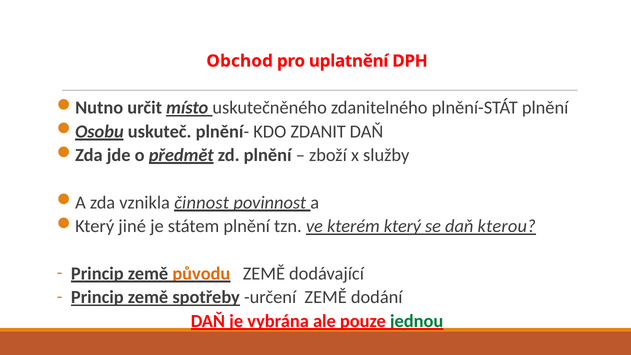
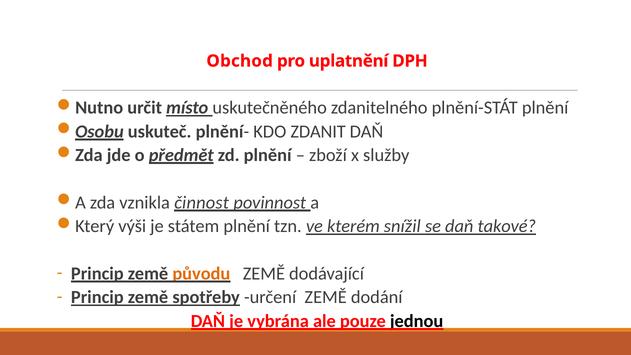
jiné: jiné -> výši
kterém který: který -> snížil
kterou: kterou -> takové
jednou colour: green -> black
